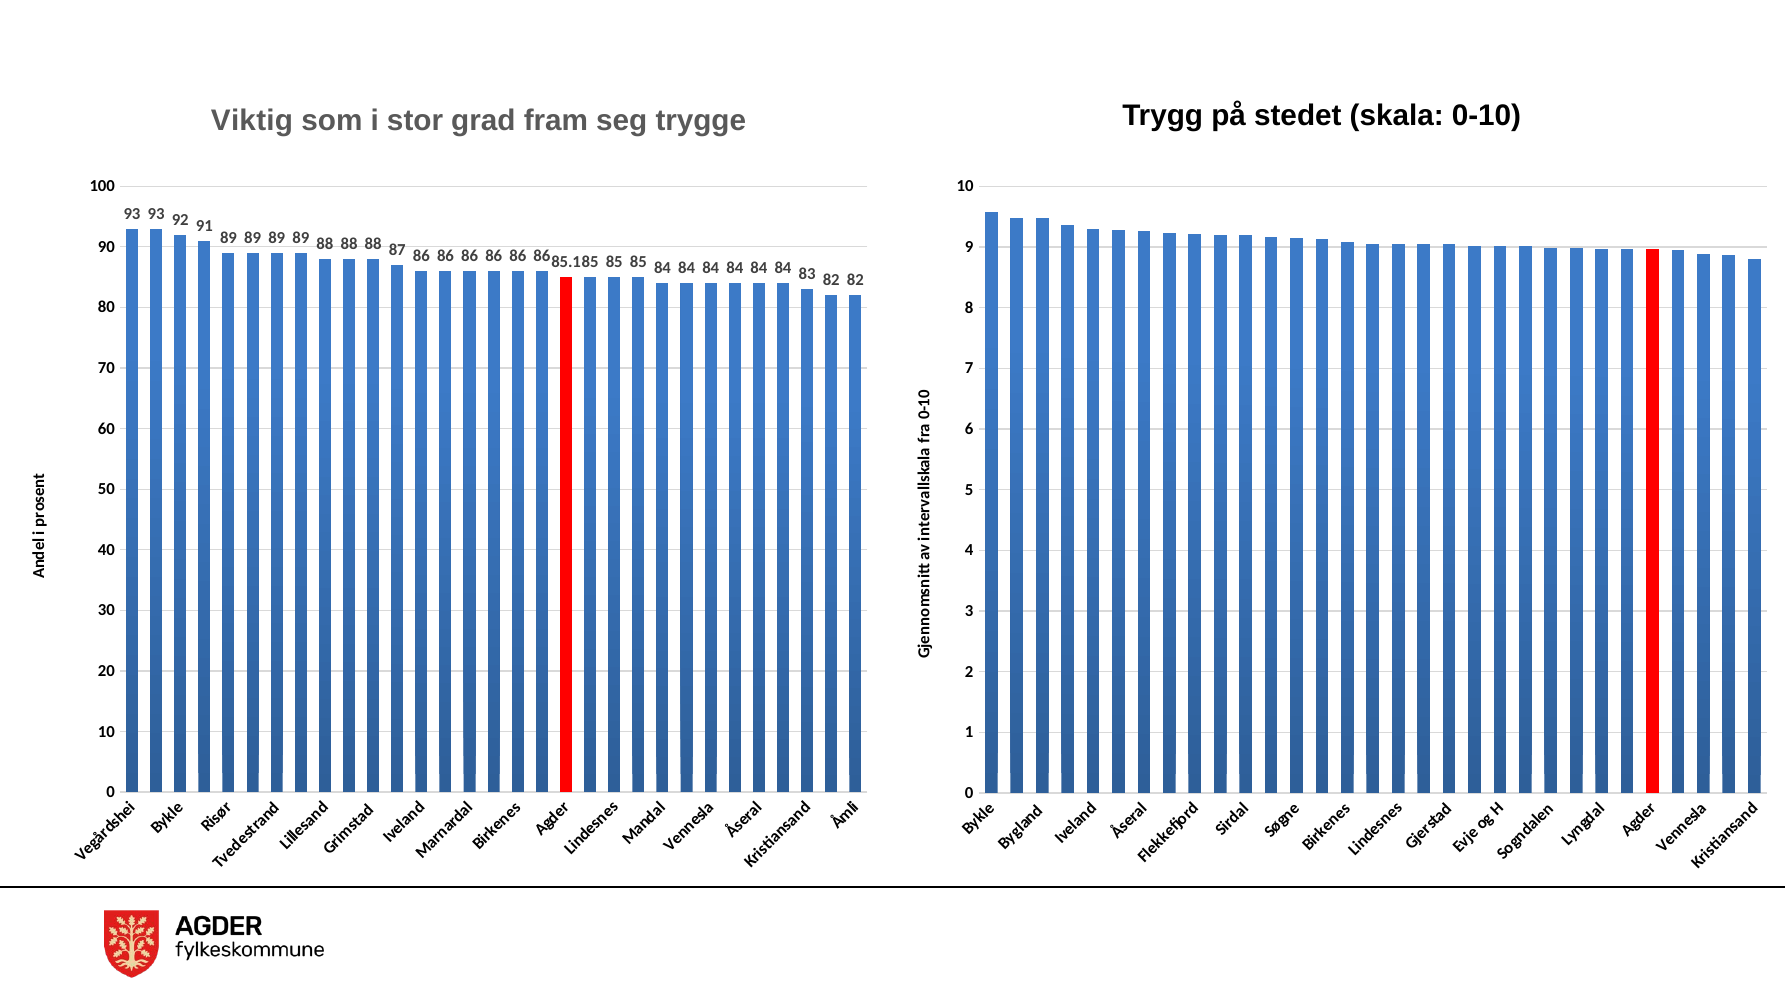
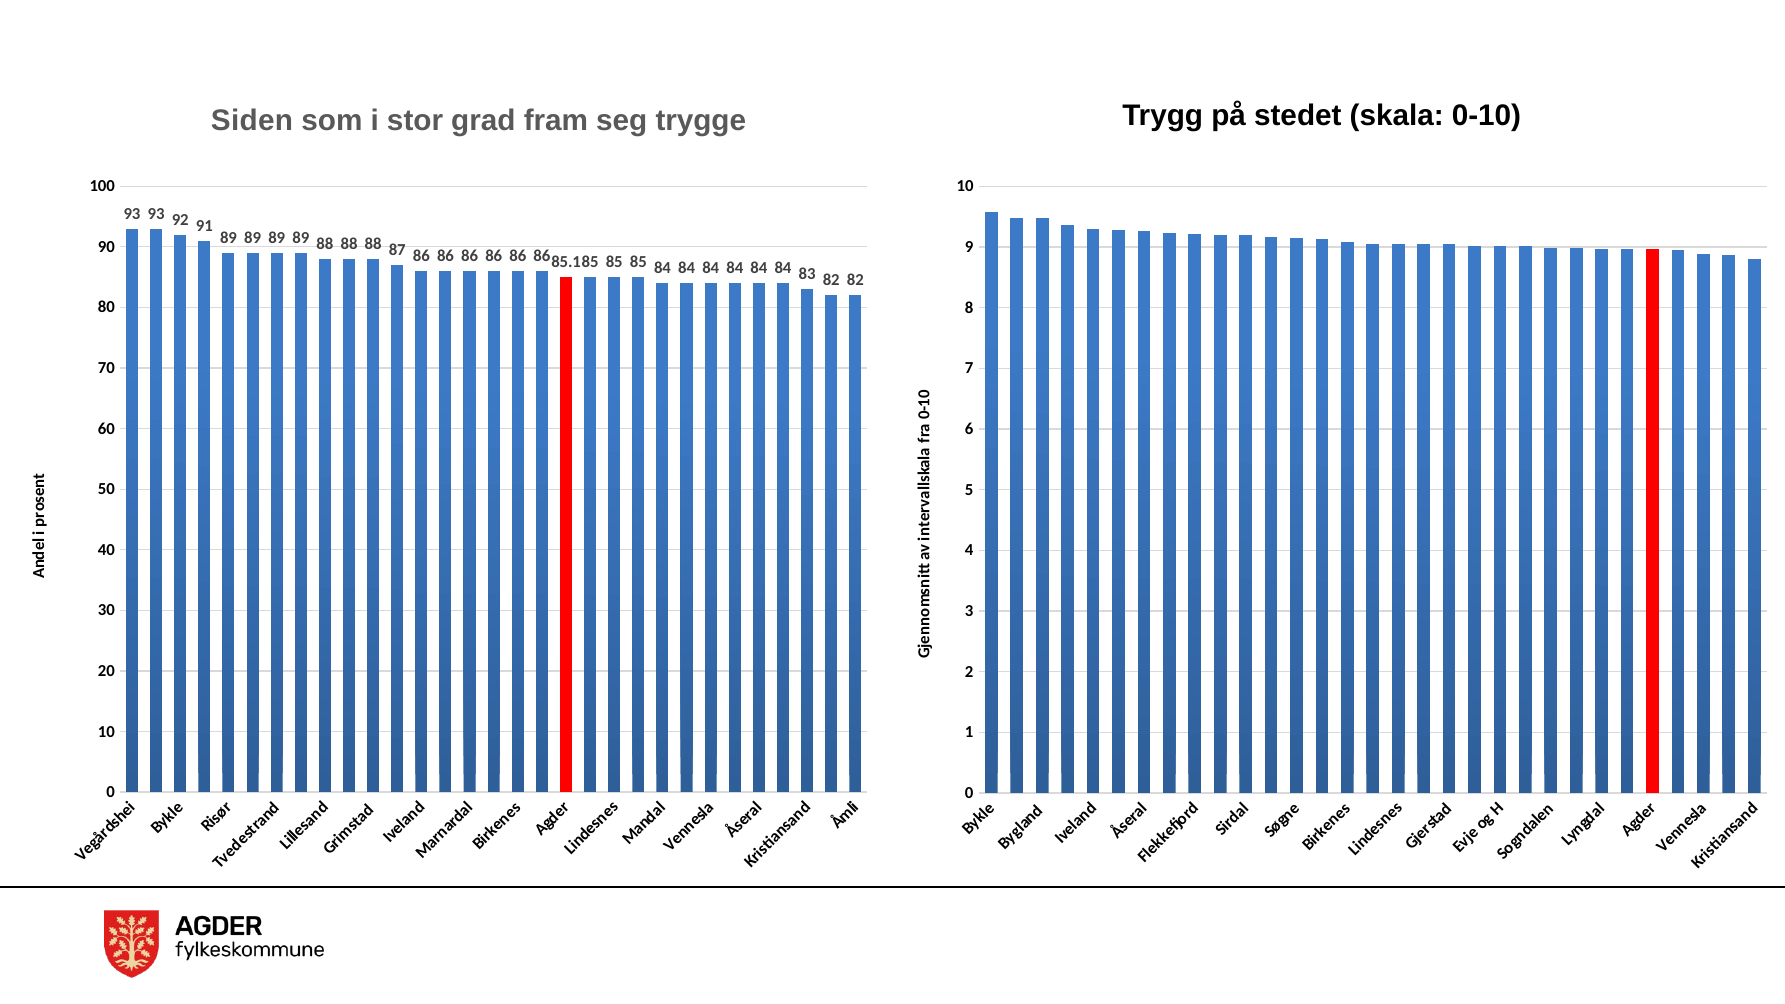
Viktig: Viktig -> Siden
